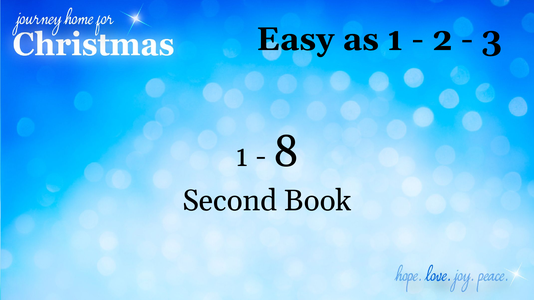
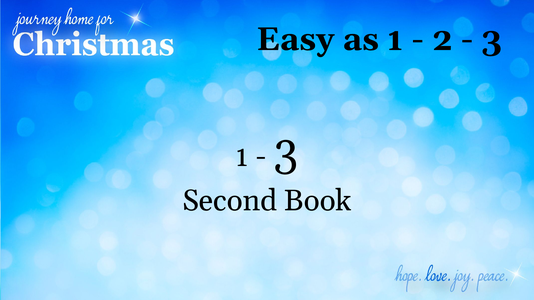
8 at (286, 152): 8 -> 3
